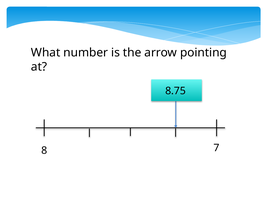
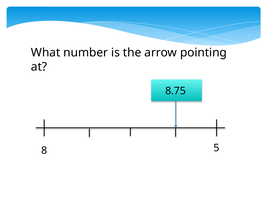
7: 7 -> 5
